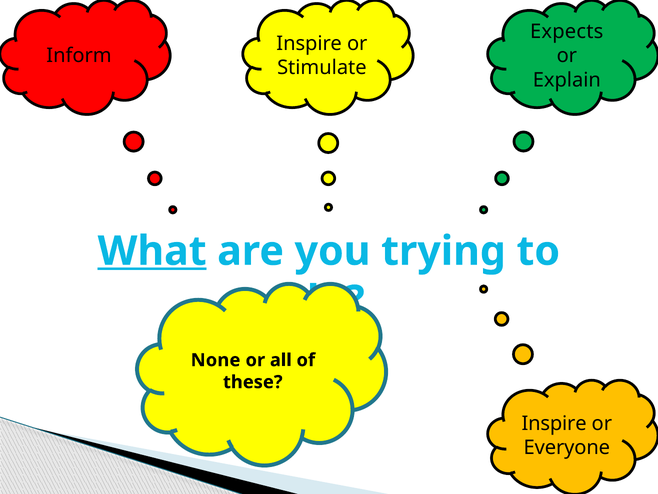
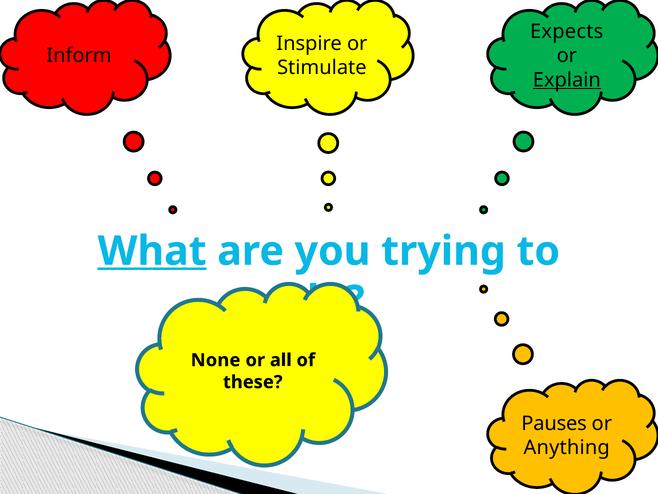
Explain underline: none -> present
Inspire at (554, 423): Inspire -> Pauses
Everyone: Everyone -> Anything
